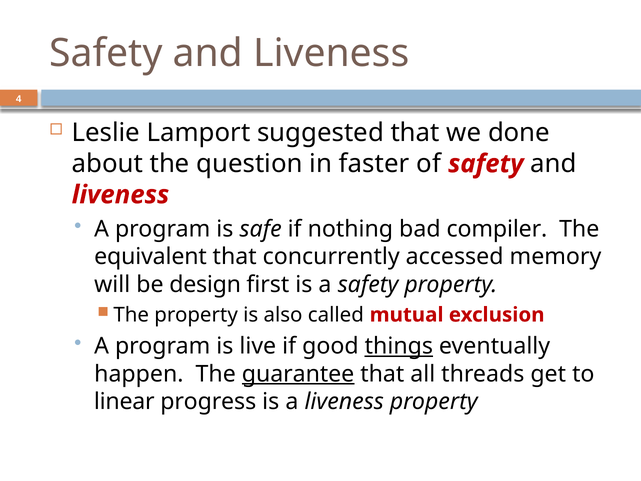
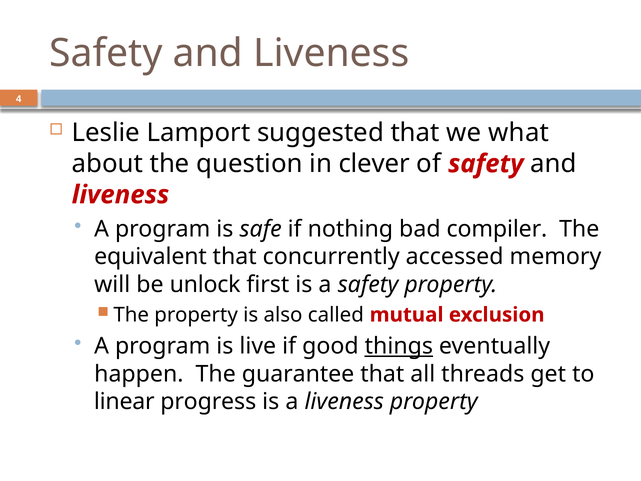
done: done -> what
faster: faster -> clever
design: design -> unlock
guarantee underline: present -> none
